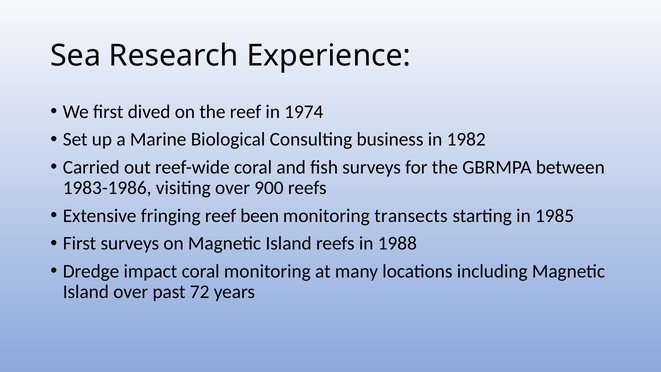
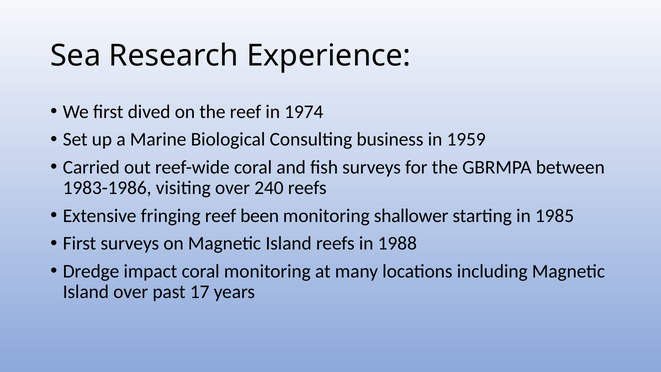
1982: 1982 -> 1959
900: 900 -> 240
transects: transects -> shallower
72: 72 -> 17
